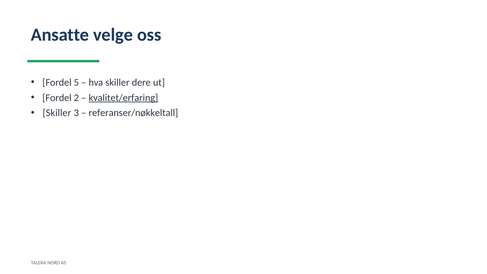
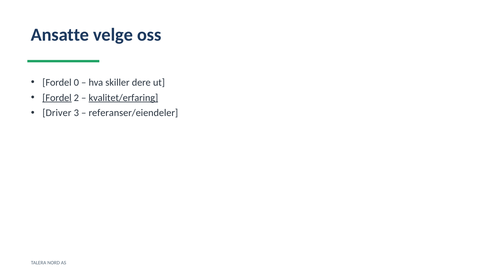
5: 5 -> 0
Fordel at (57, 98) underline: none -> present
Skiller at (57, 113): Skiller -> Driver
referanser/nøkkeltall: referanser/nøkkeltall -> referanser/eiendeler
